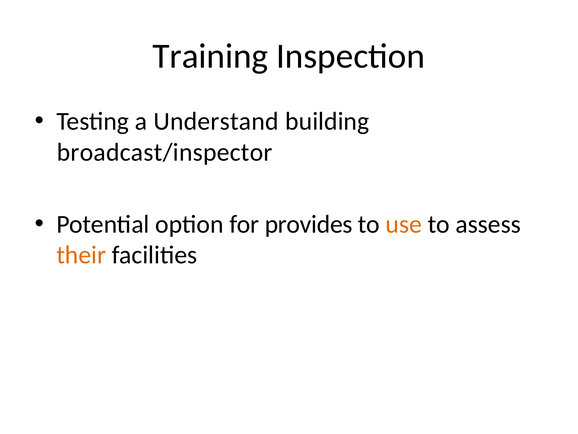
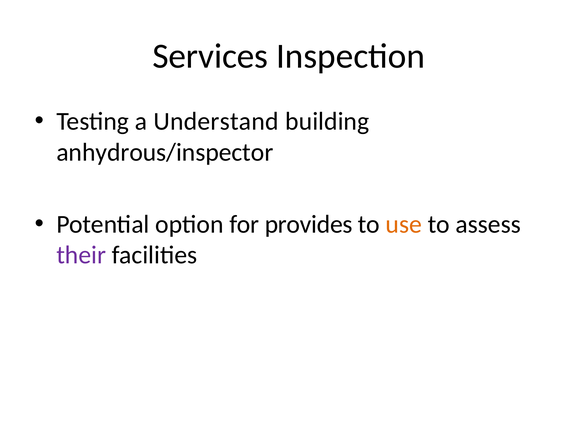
Training: Training -> Services
broadcast/inspector: broadcast/inspector -> anhydrous/inspector
their colour: orange -> purple
